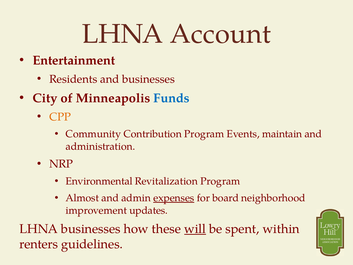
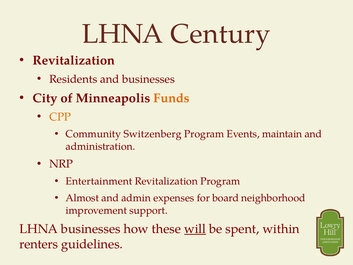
Account: Account -> Century
Entertainment at (74, 60): Entertainment -> Revitalization
Funds colour: blue -> orange
Contribution: Contribution -> Switzenberg
Environmental: Environmental -> Entertainment
expenses underline: present -> none
updates: updates -> support
